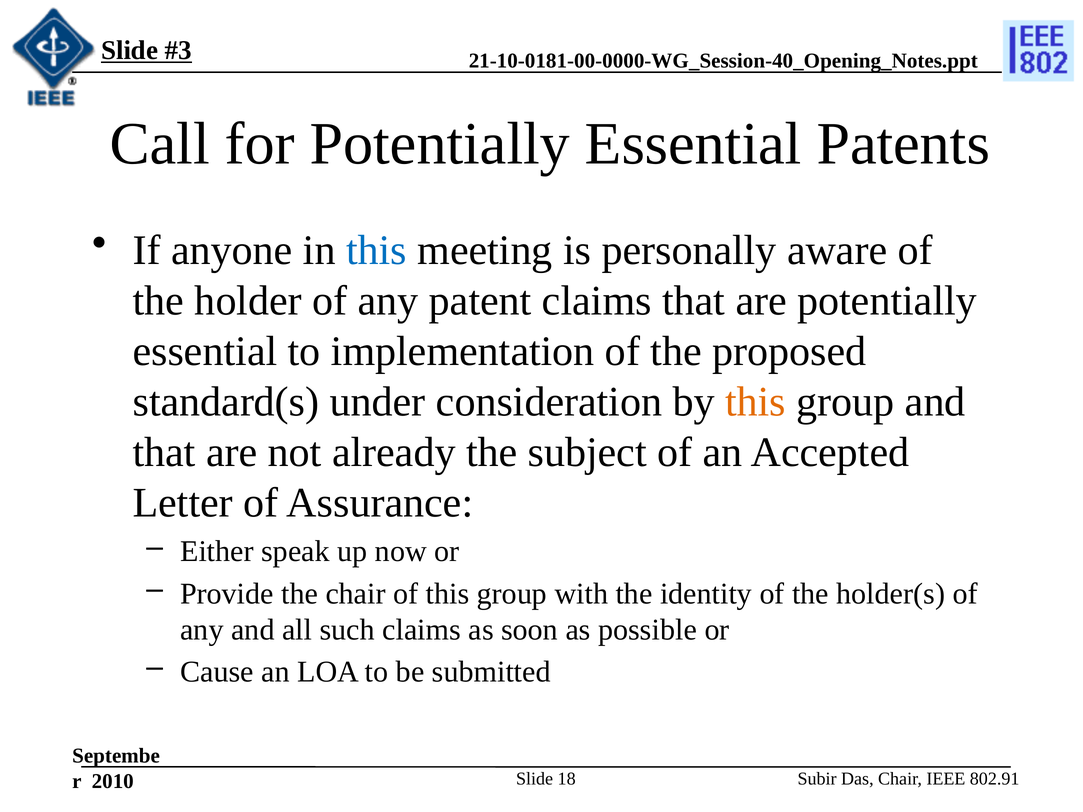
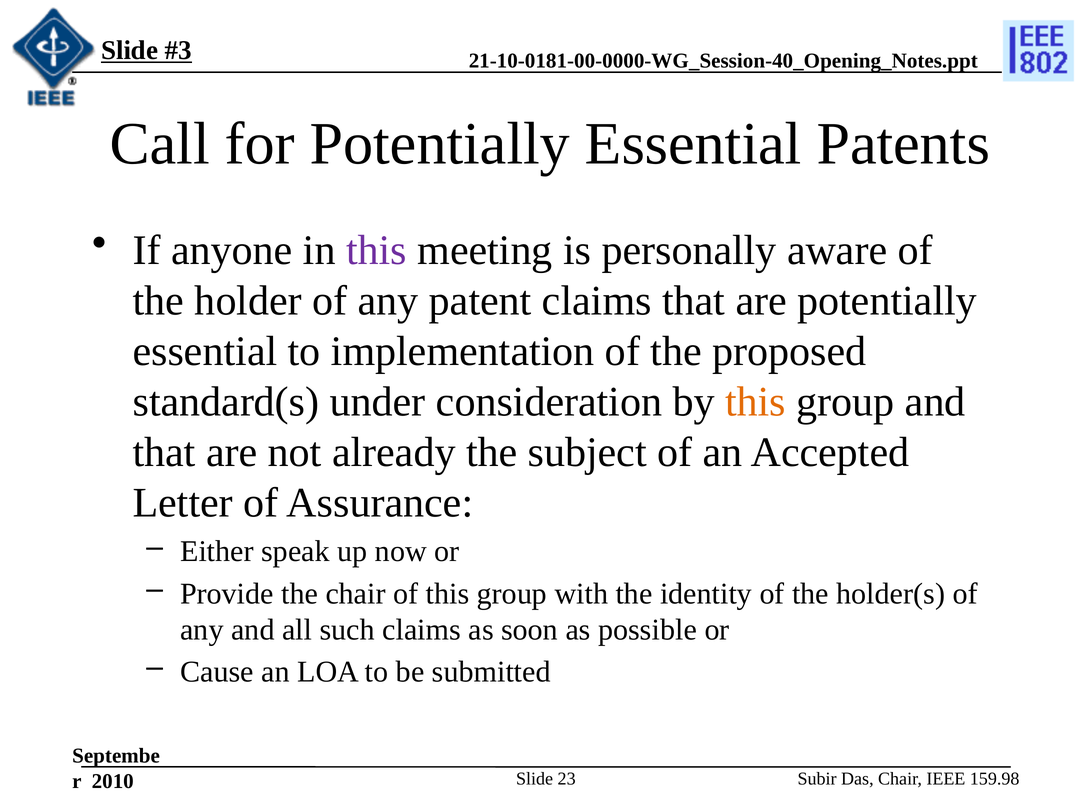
this at (376, 250) colour: blue -> purple
18: 18 -> 23
802.91: 802.91 -> 159.98
